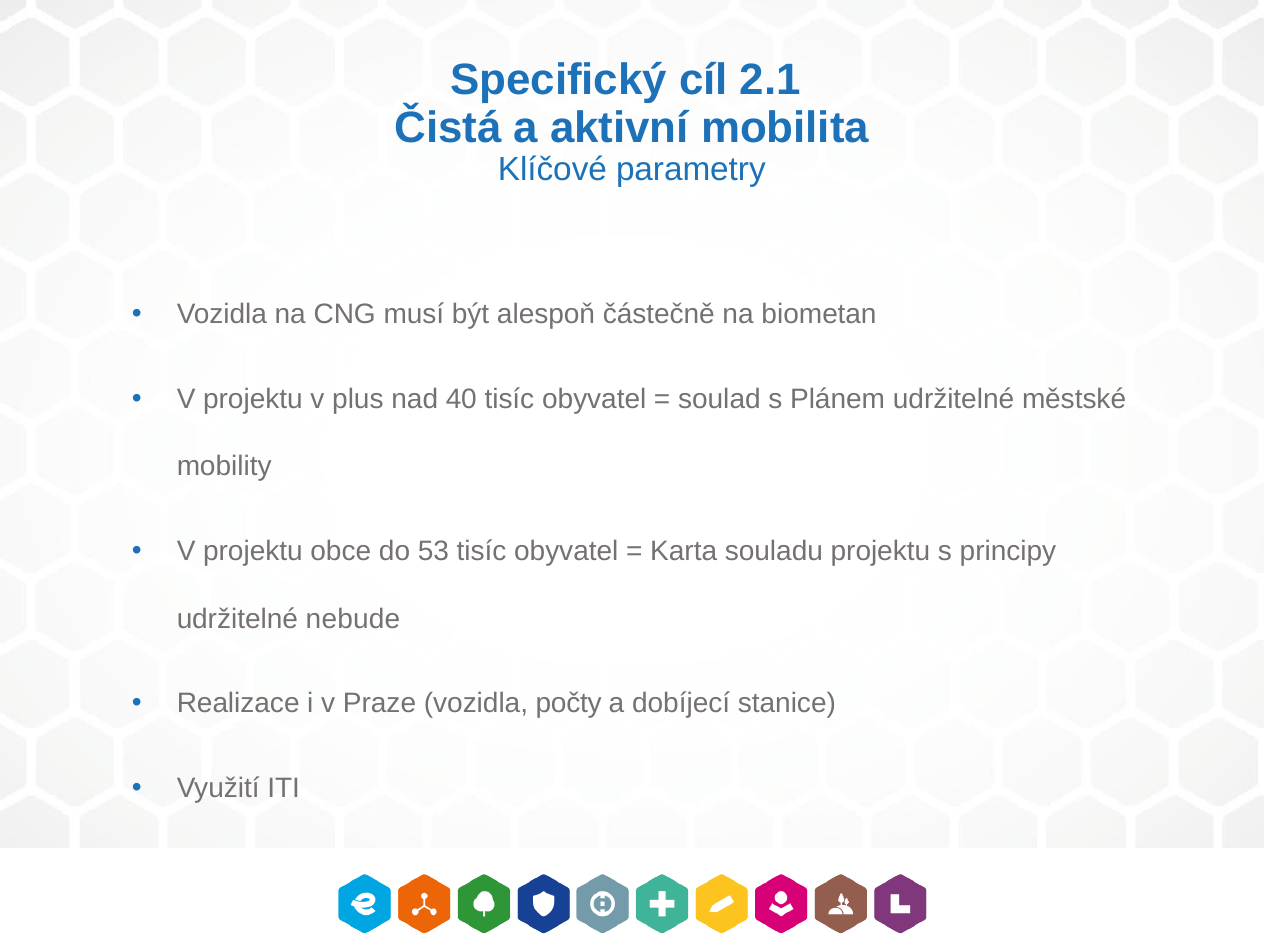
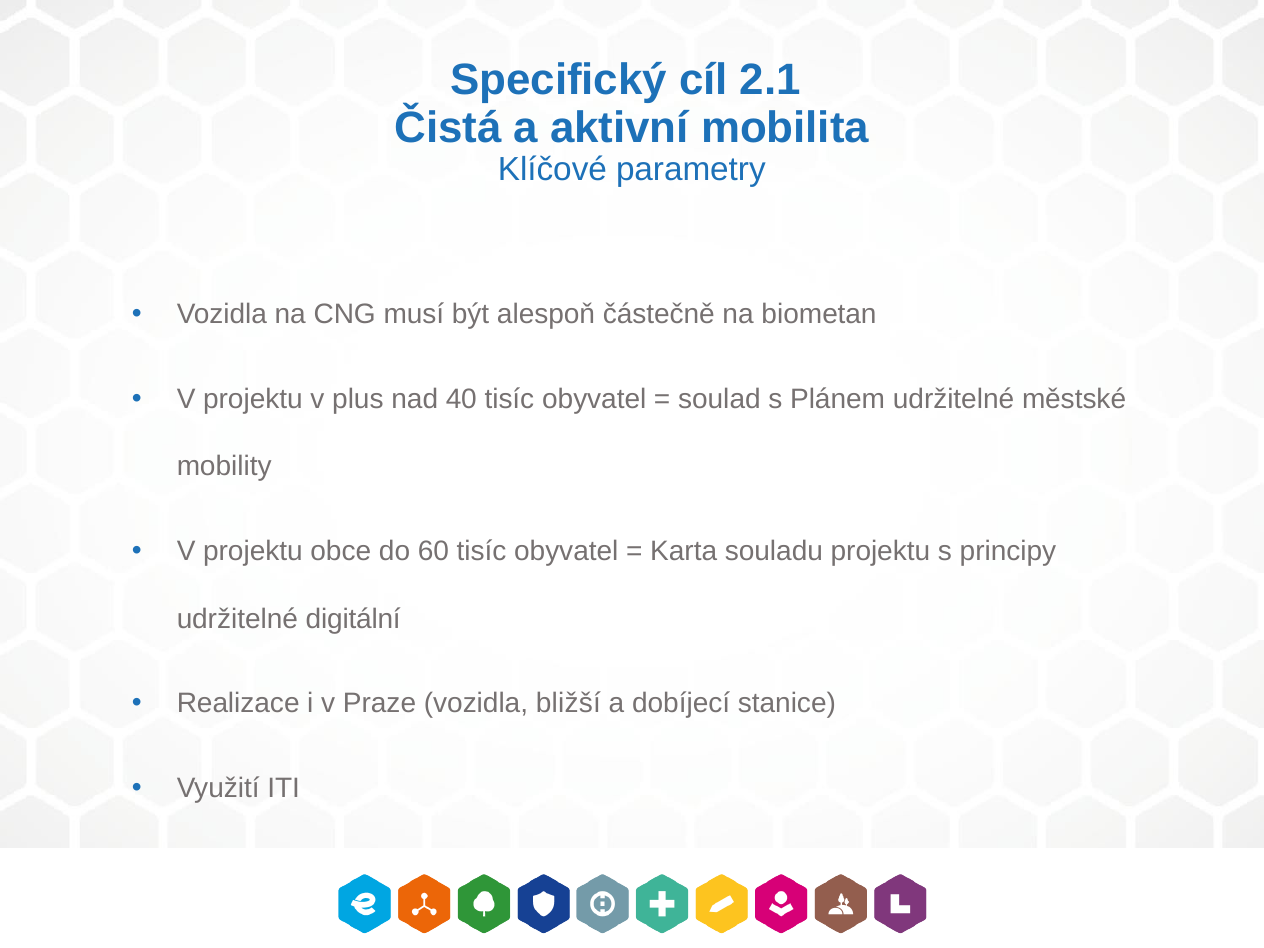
53: 53 -> 60
nebude: nebude -> digitální
počty: počty -> bližší
